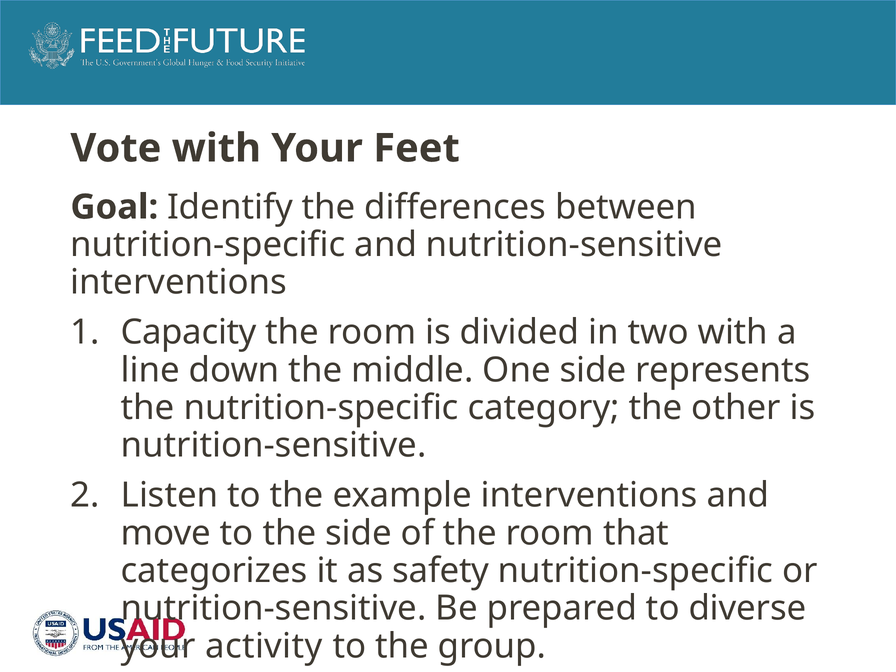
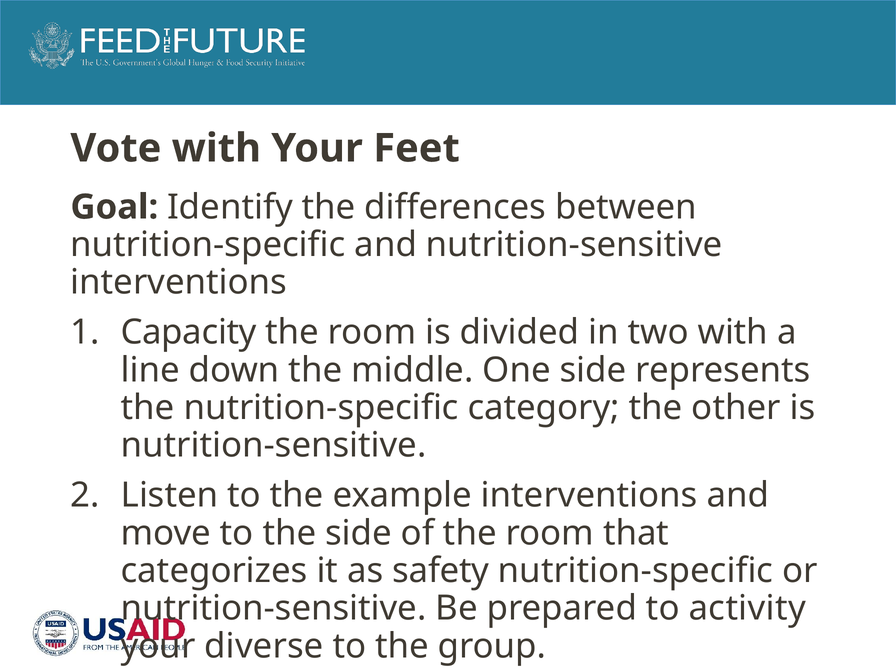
diverse: diverse -> activity
activity: activity -> diverse
